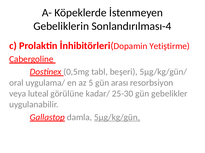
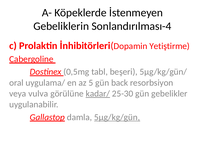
arası: arası -> back
luteal: luteal -> vulva
kadar/ underline: none -> present
